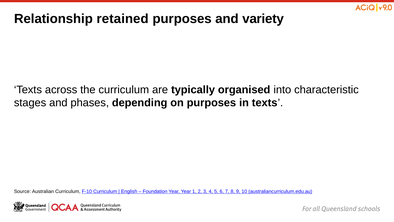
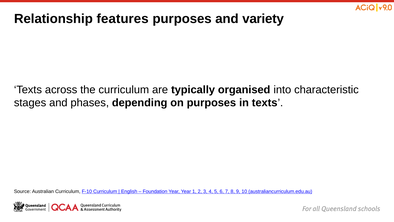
retained: retained -> features
